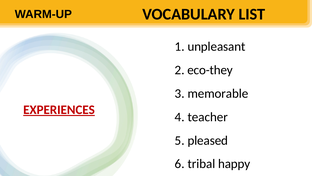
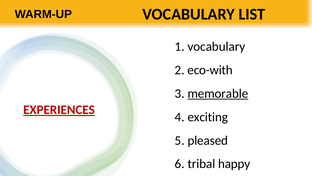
1 unpleasant: unpleasant -> vocabulary
eco-they: eco-they -> eco-with
memorable underline: none -> present
teacher: teacher -> exciting
